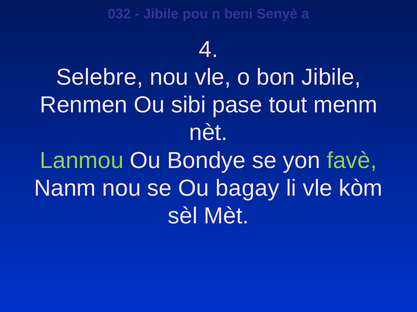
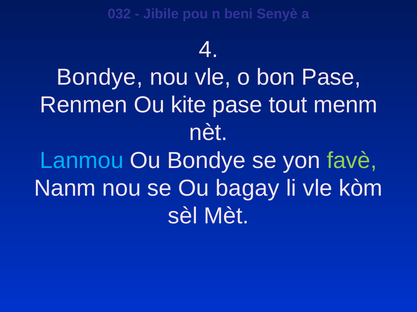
Selebre at (100, 77): Selebre -> Bondye
bon Jibile: Jibile -> Pase
sibi: sibi -> kite
Lanmou colour: light green -> light blue
